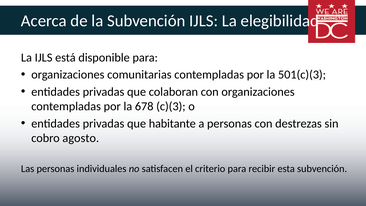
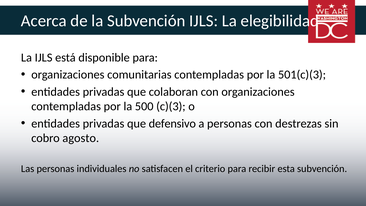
678: 678 -> 500
habitante: habitante -> defensivo
